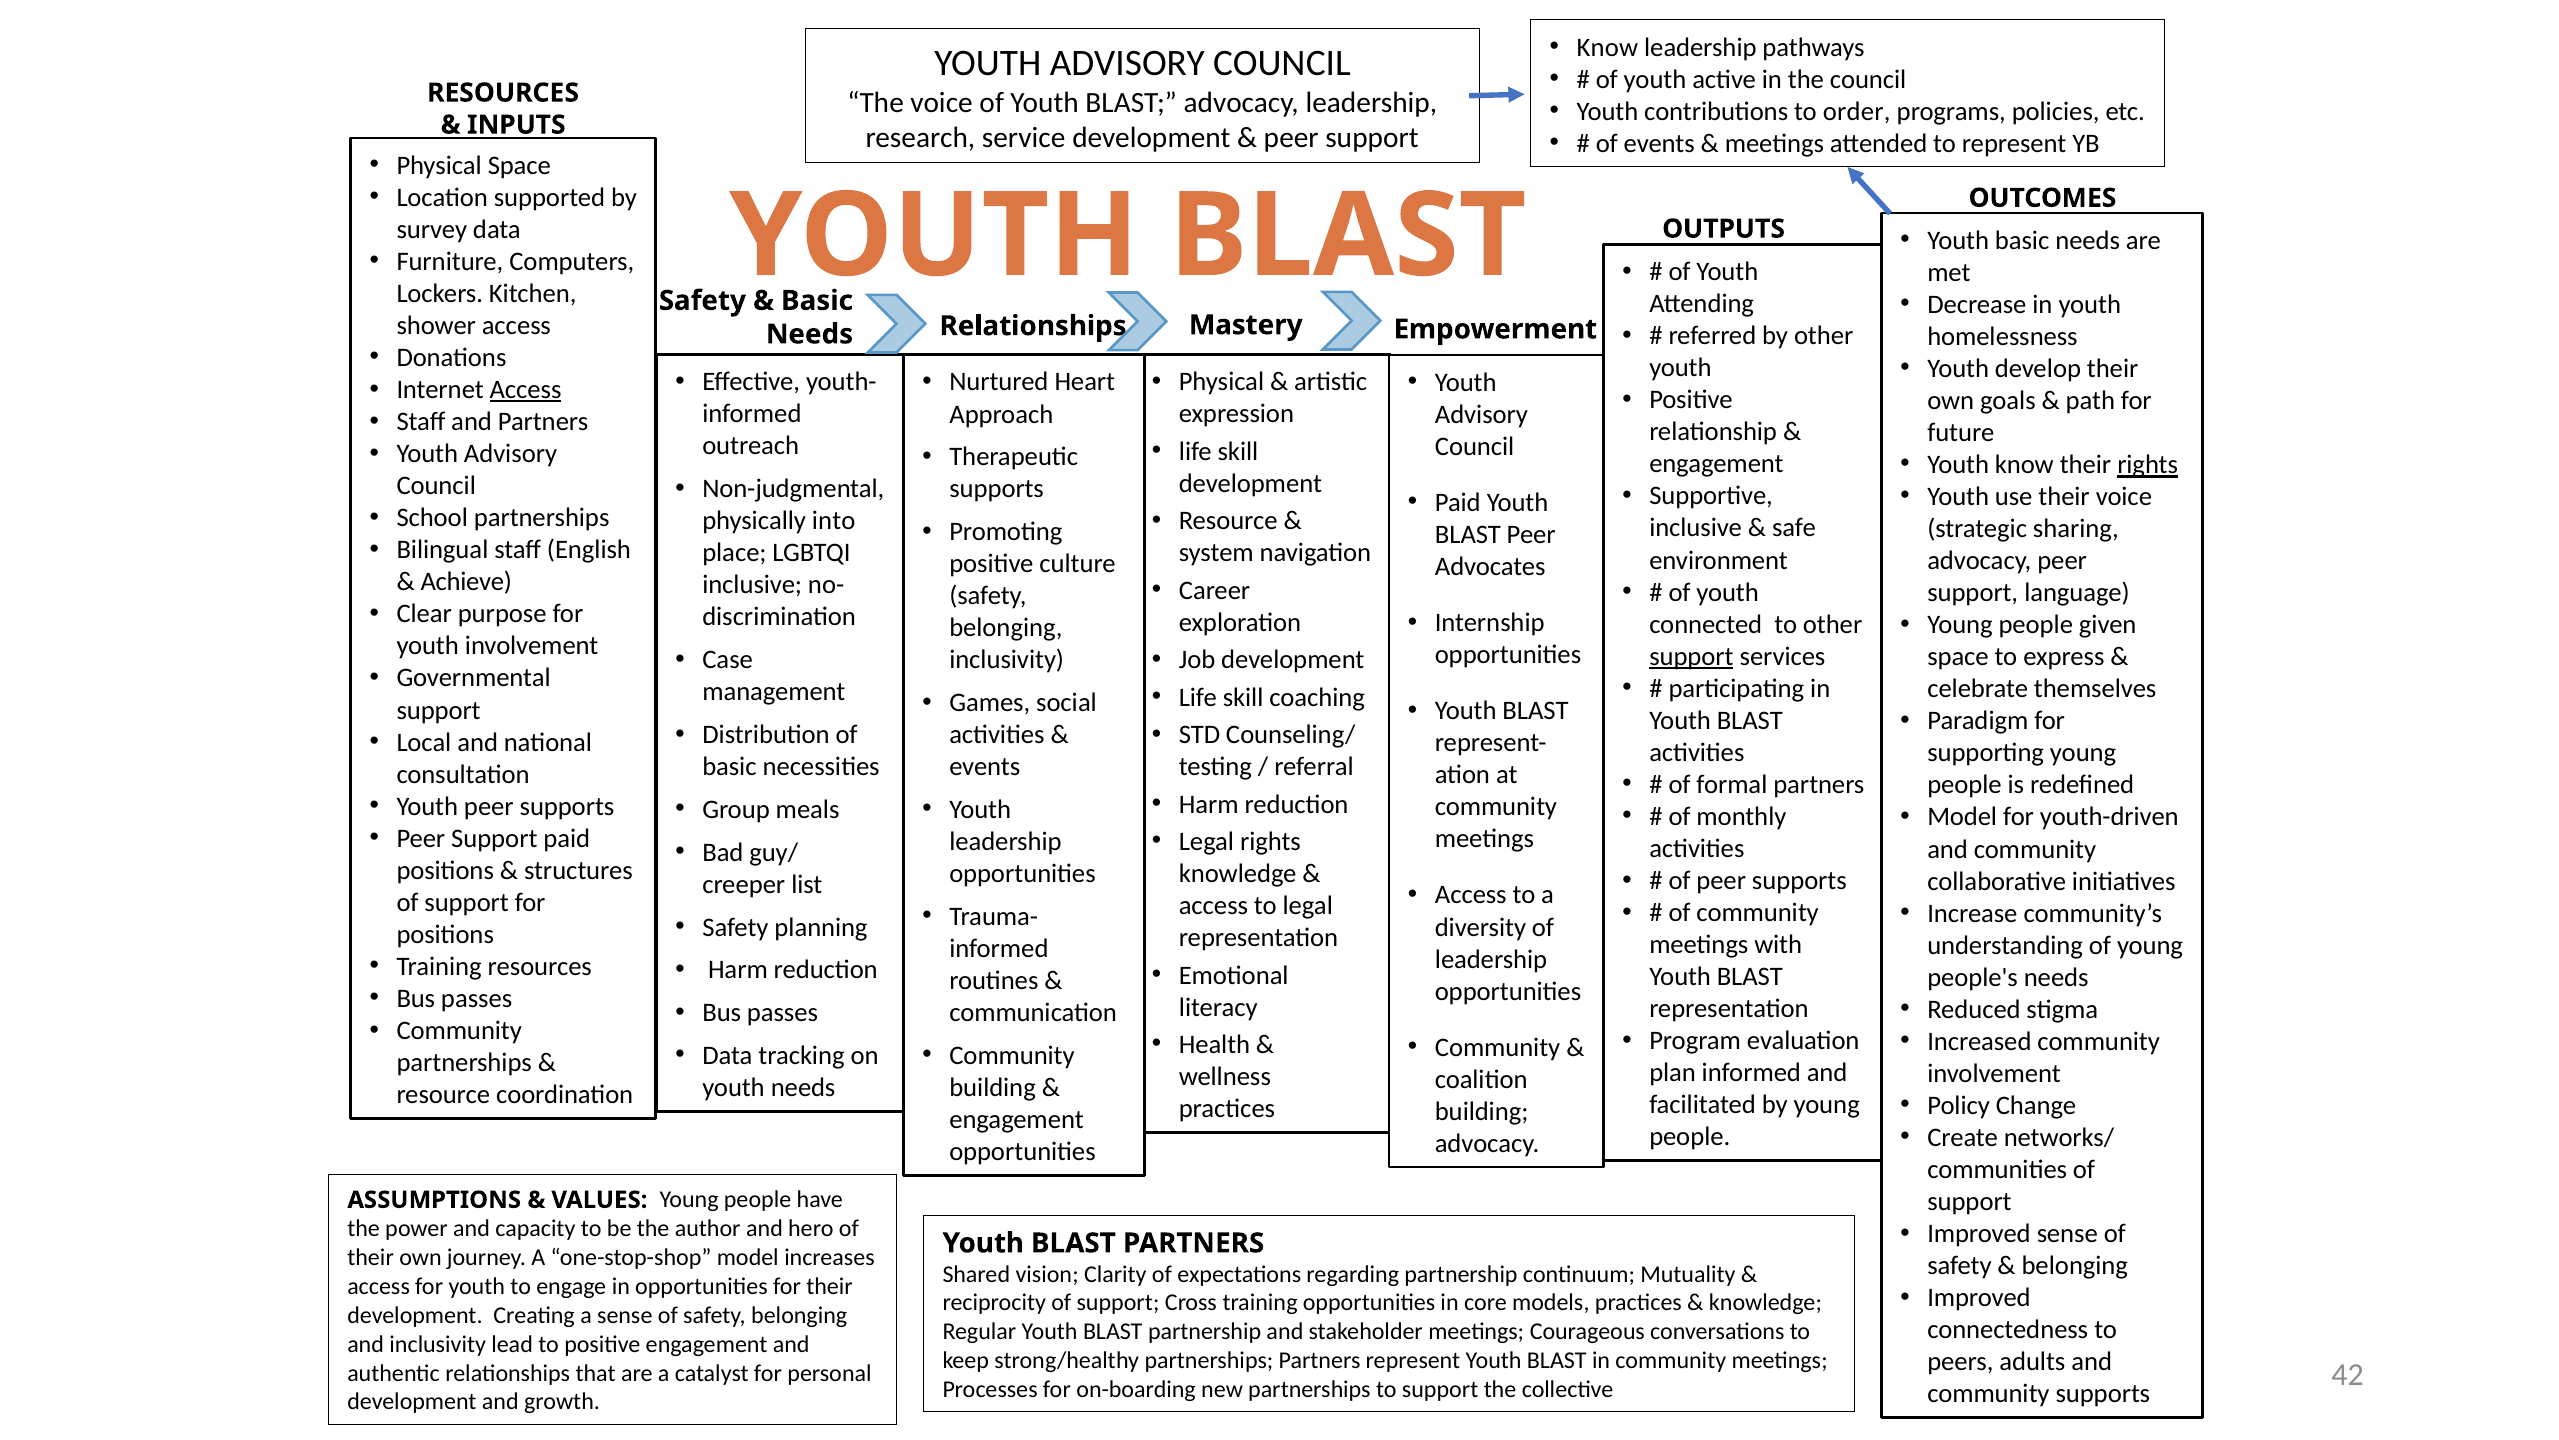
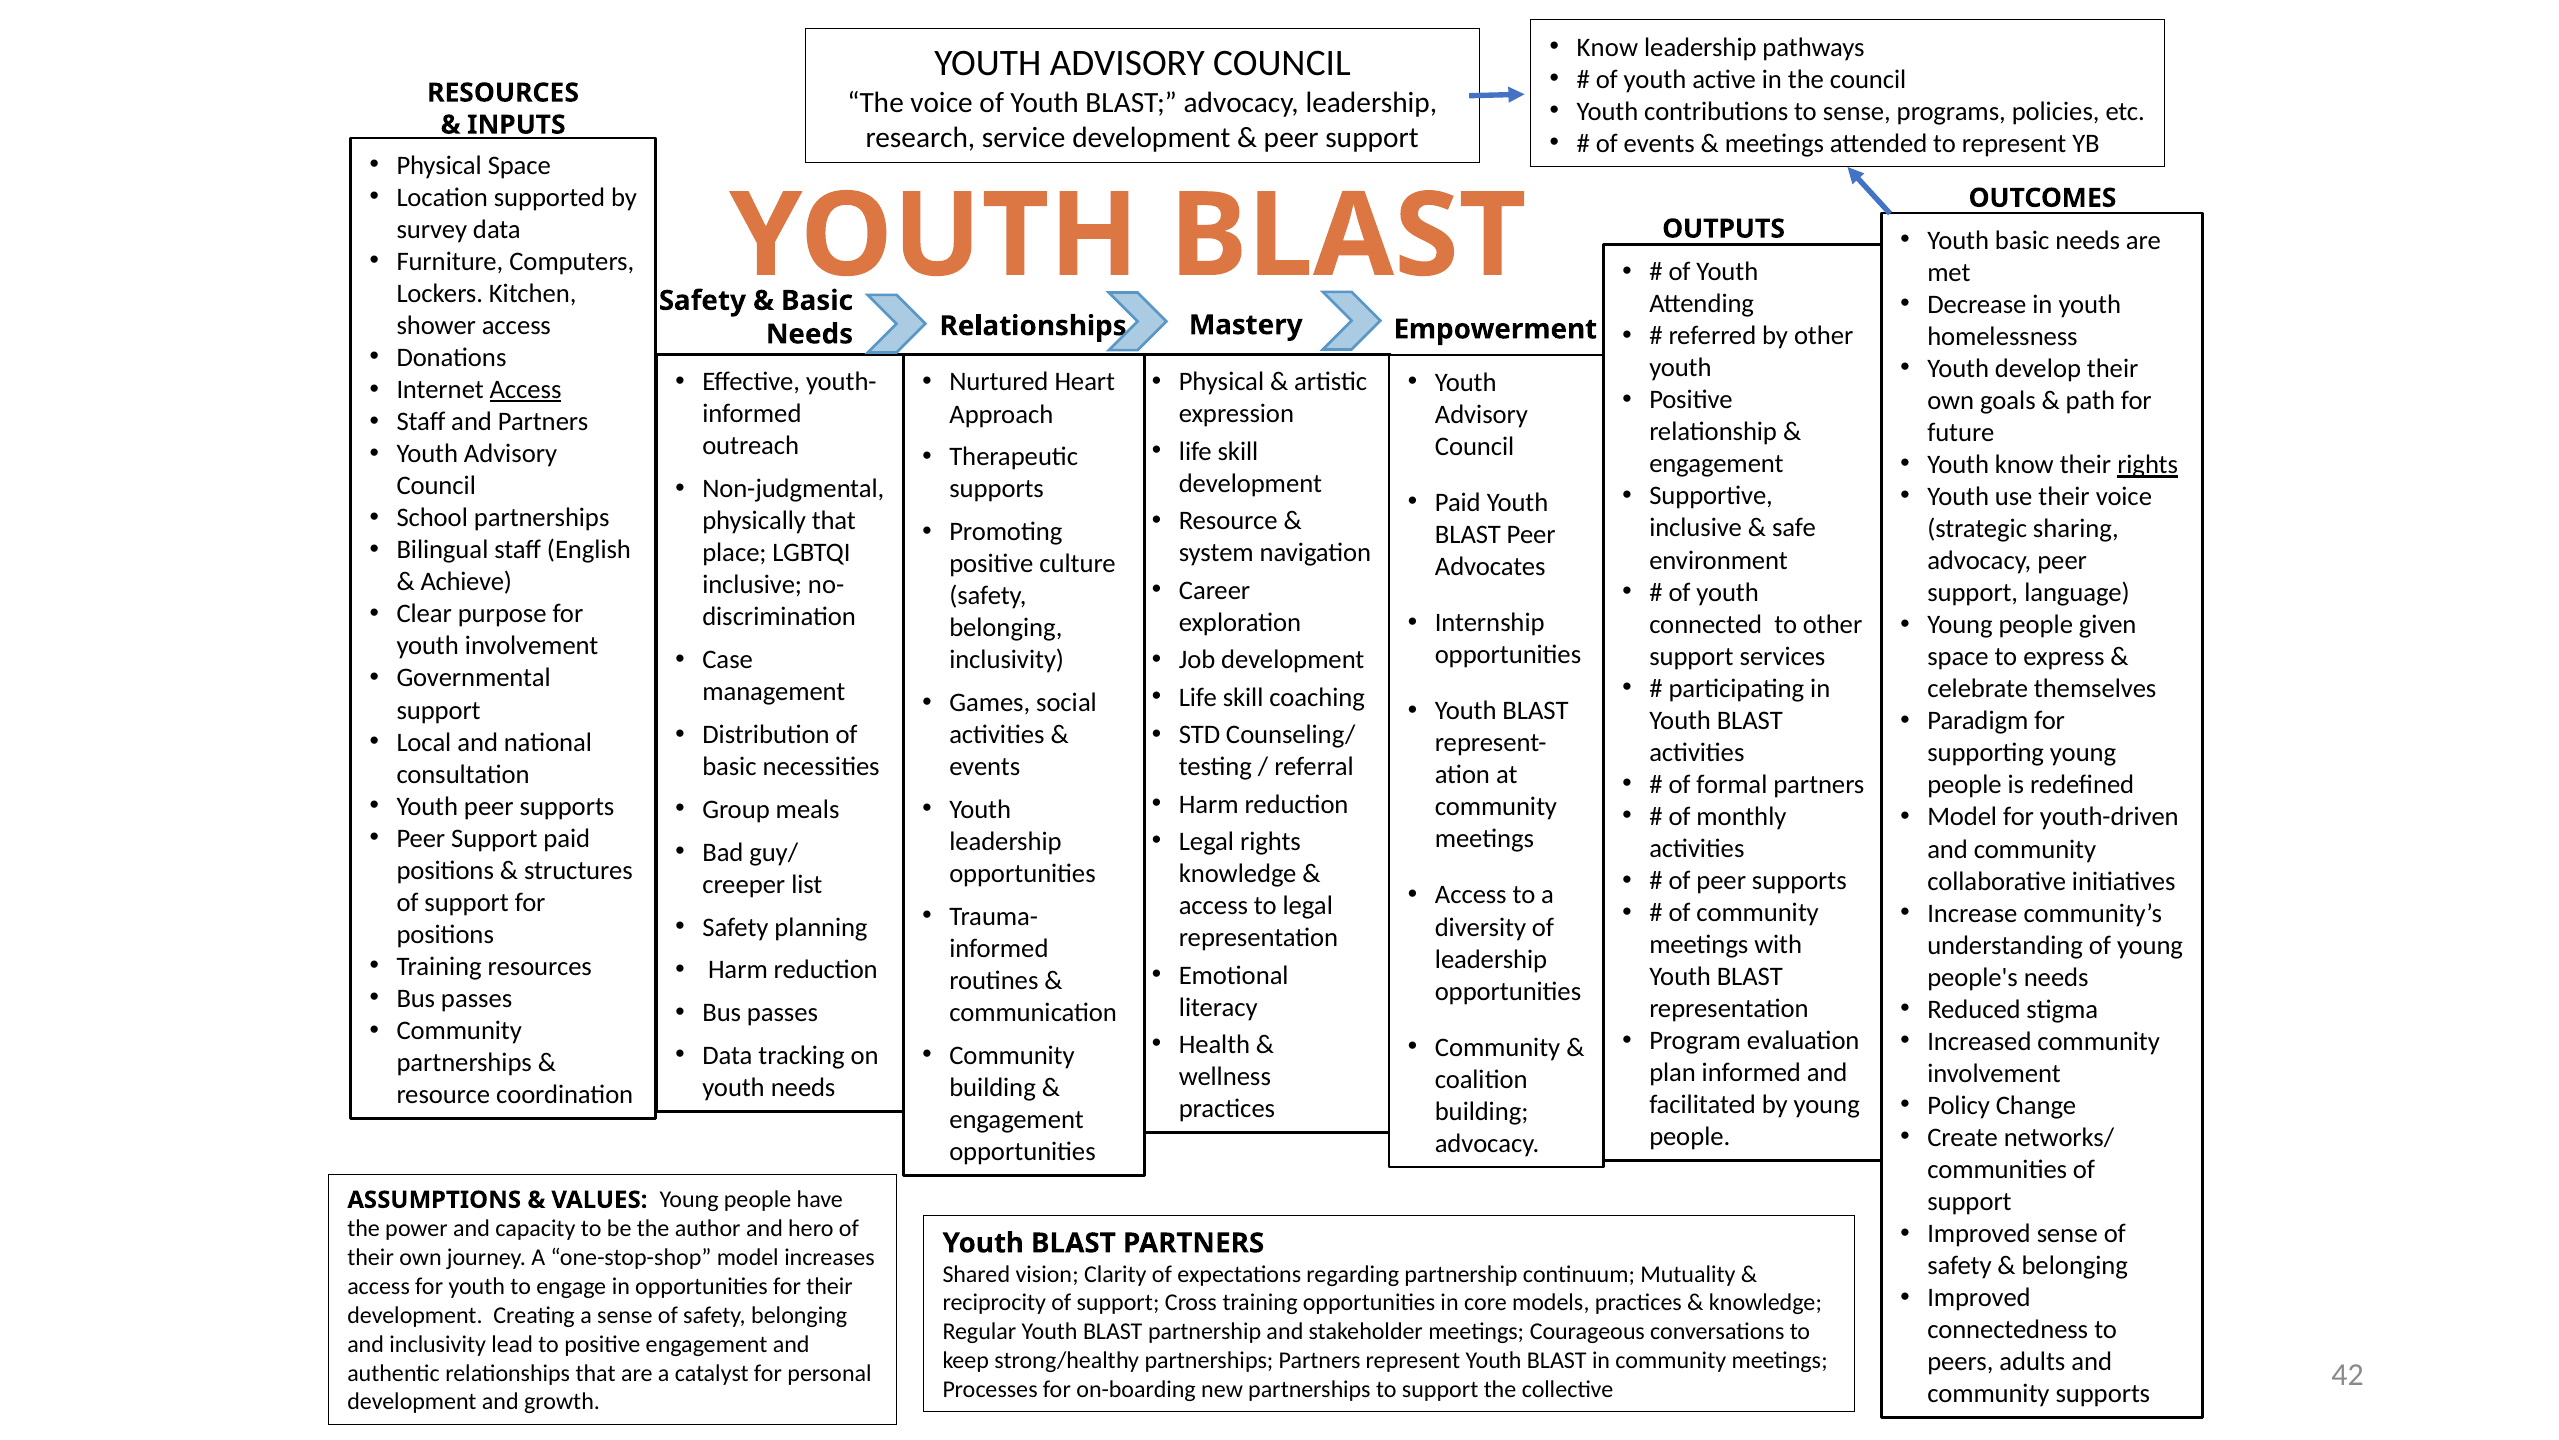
to order: order -> sense
physically into: into -> that
support at (1691, 656) underline: present -> none
